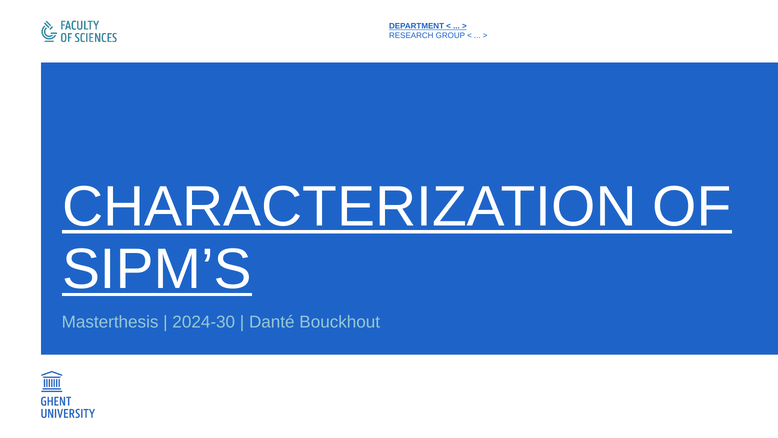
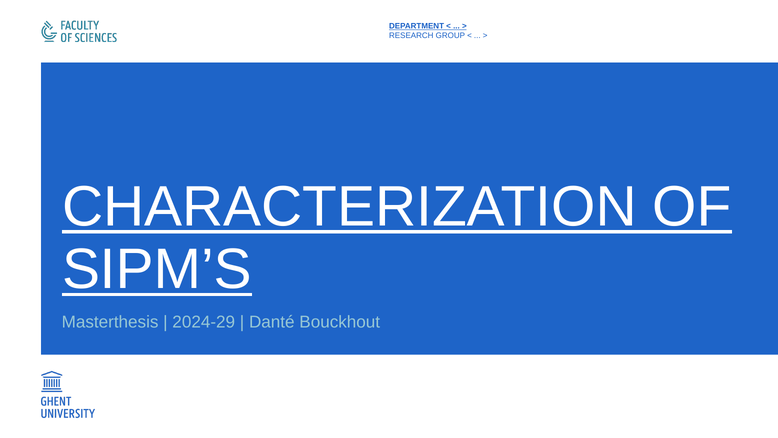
2024-30: 2024-30 -> 2024-29
